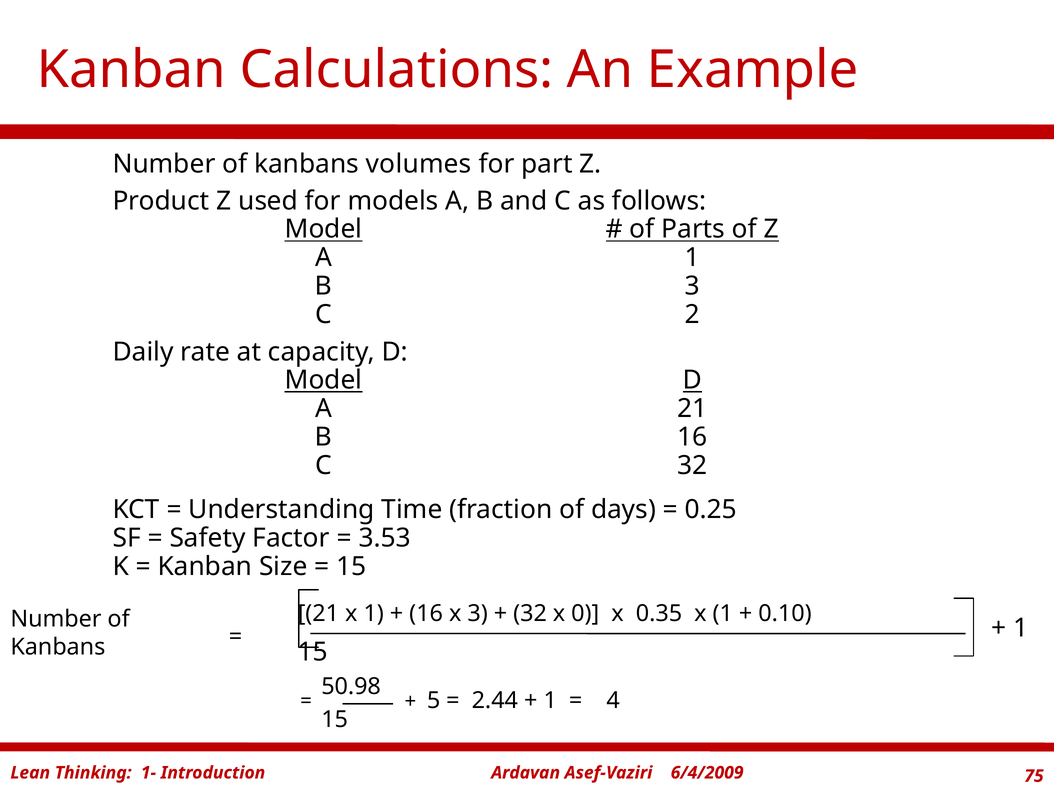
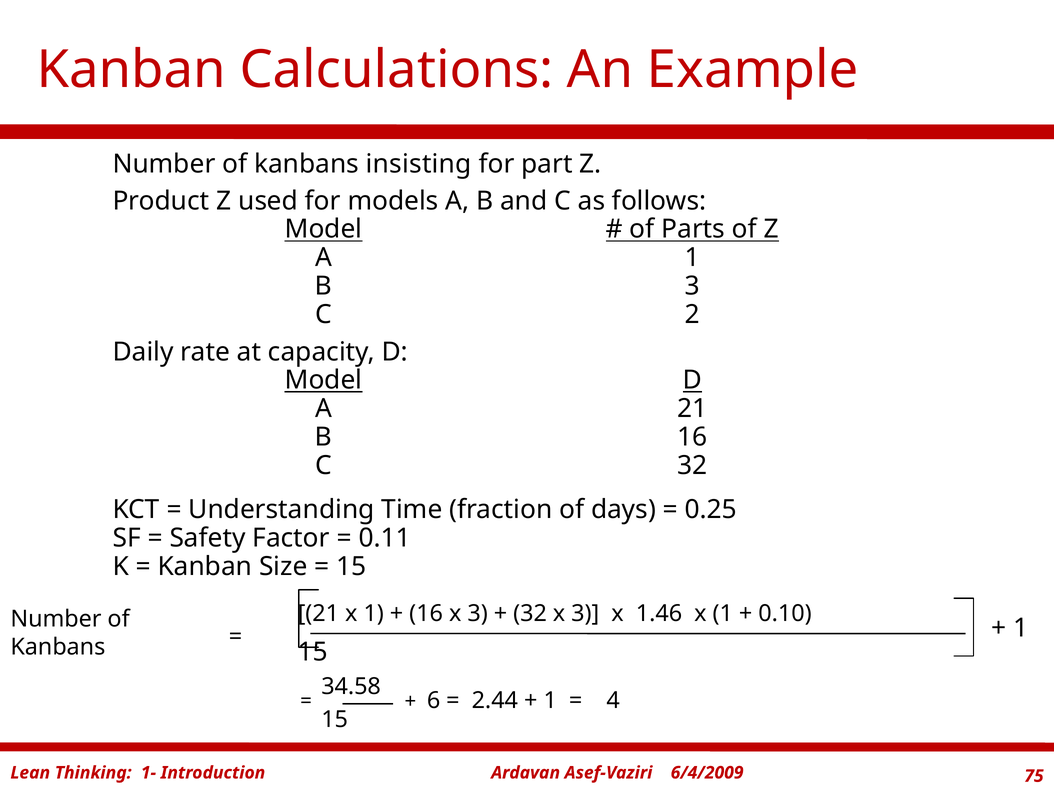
volumes: volumes -> insisting
3.53: 3.53 -> 0.11
32 x 0: 0 -> 3
0.35: 0.35 -> 1.46
50.98: 50.98 -> 34.58
5: 5 -> 6
